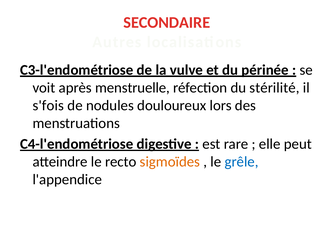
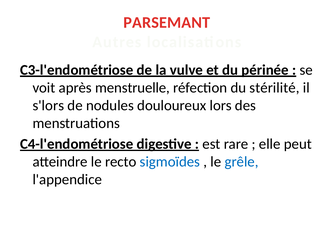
SECONDAIRE: SECONDAIRE -> PARSEMANT
s'fois: s'fois -> s'lors
sigmoïdes colour: orange -> blue
